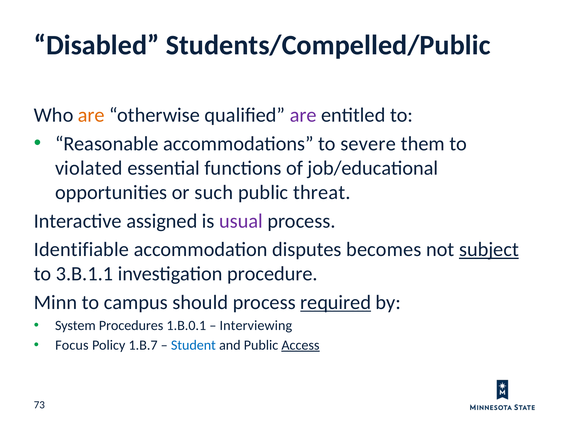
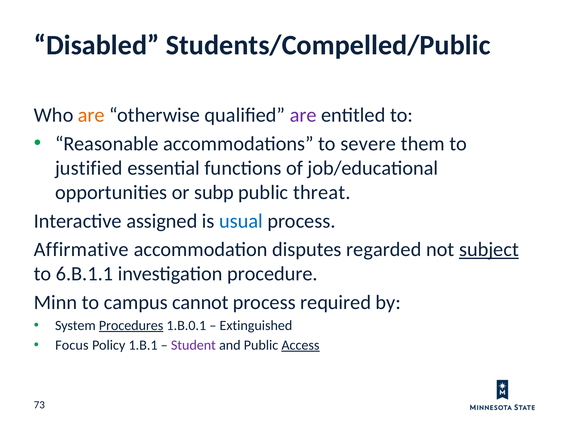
violated: violated -> justified
such: such -> subp
usual colour: purple -> blue
Identifiable: Identifiable -> Affirmative
becomes: becomes -> regarded
3.B.1.1: 3.B.1.1 -> 6.B.1.1
should: should -> cannot
required underline: present -> none
Procedures underline: none -> present
Interviewing: Interviewing -> Extinguished
1.B.7: 1.B.7 -> 1.B.1
Student colour: blue -> purple
